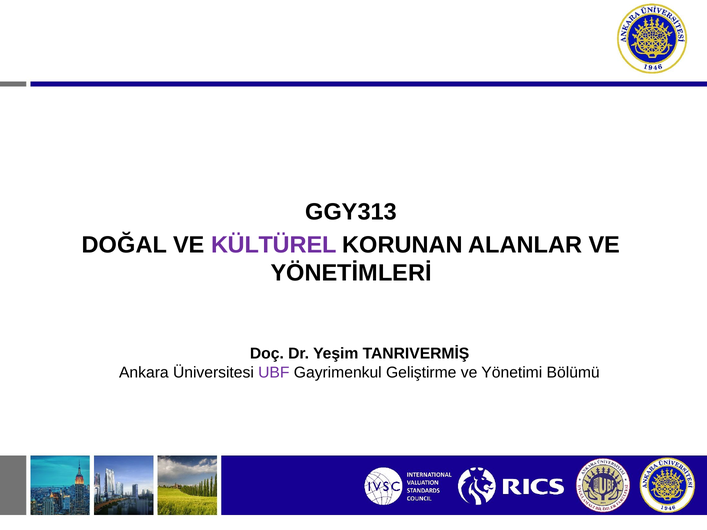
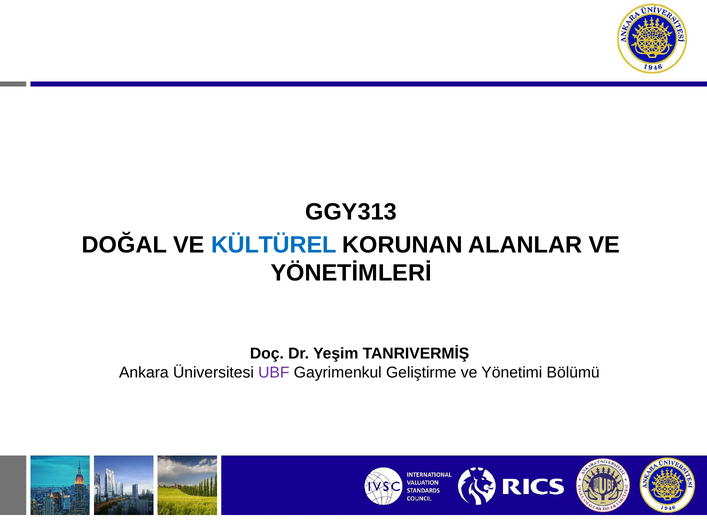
KÜLTÜREL colour: purple -> blue
